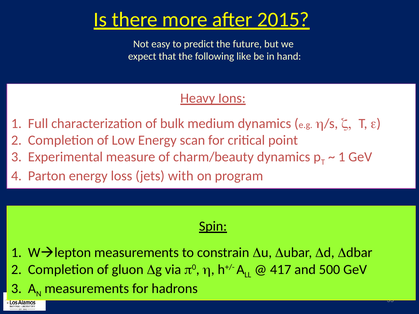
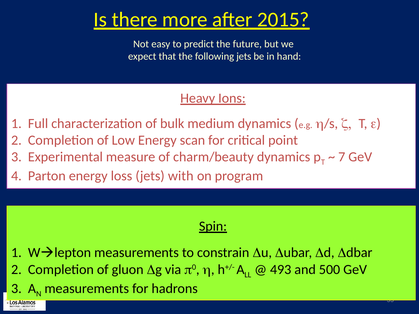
following like: like -> jets
1 at (342, 157): 1 -> 7
417: 417 -> 493
